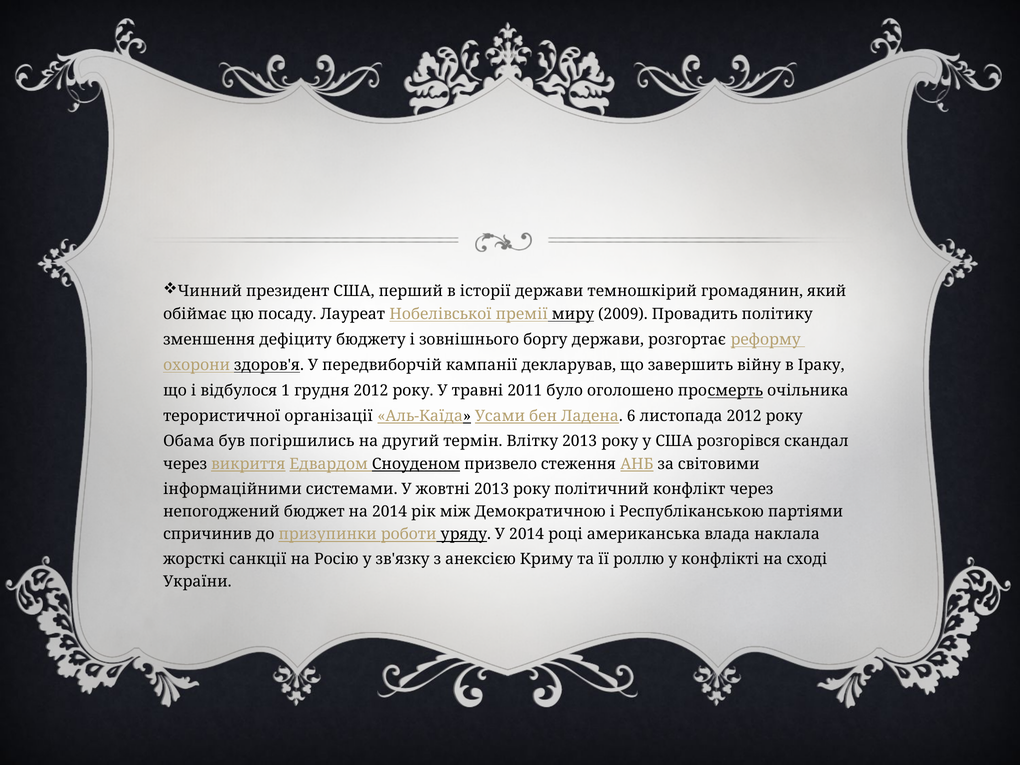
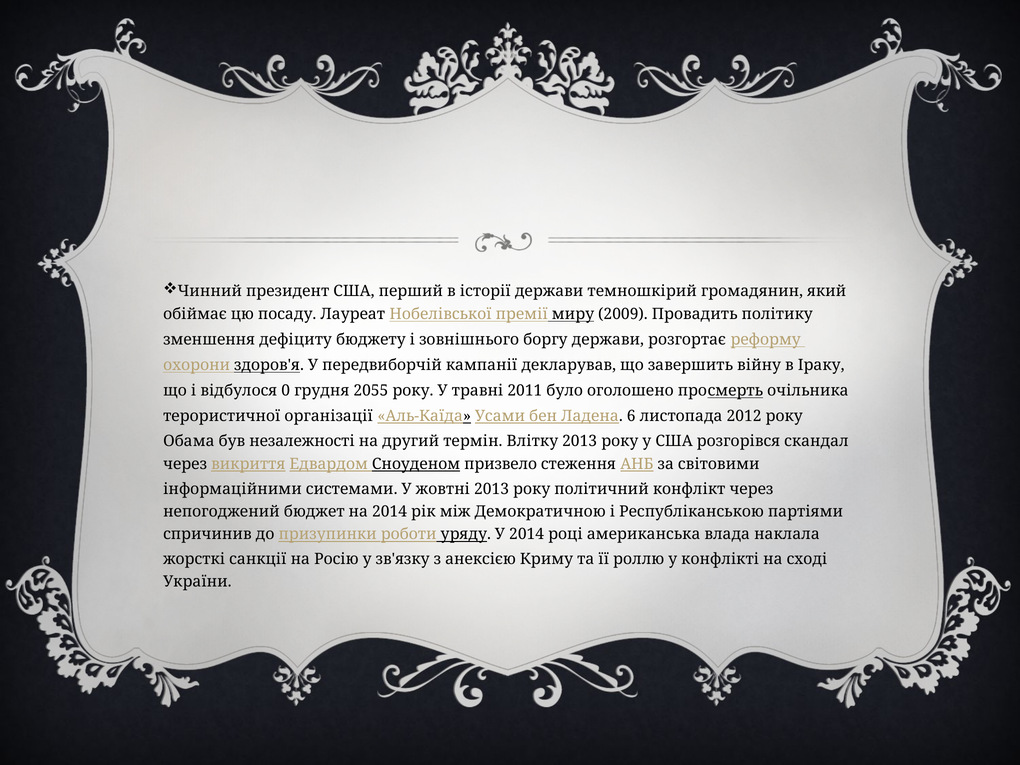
1: 1 -> 0
грудня 2012: 2012 -> 2055
погіршились: погіршились -> незалежності
